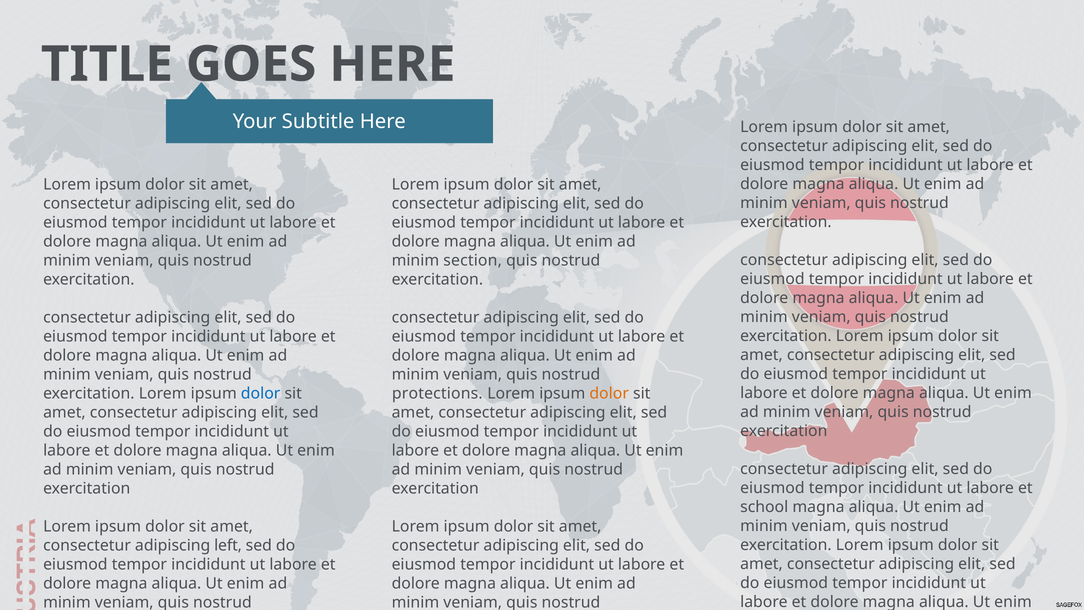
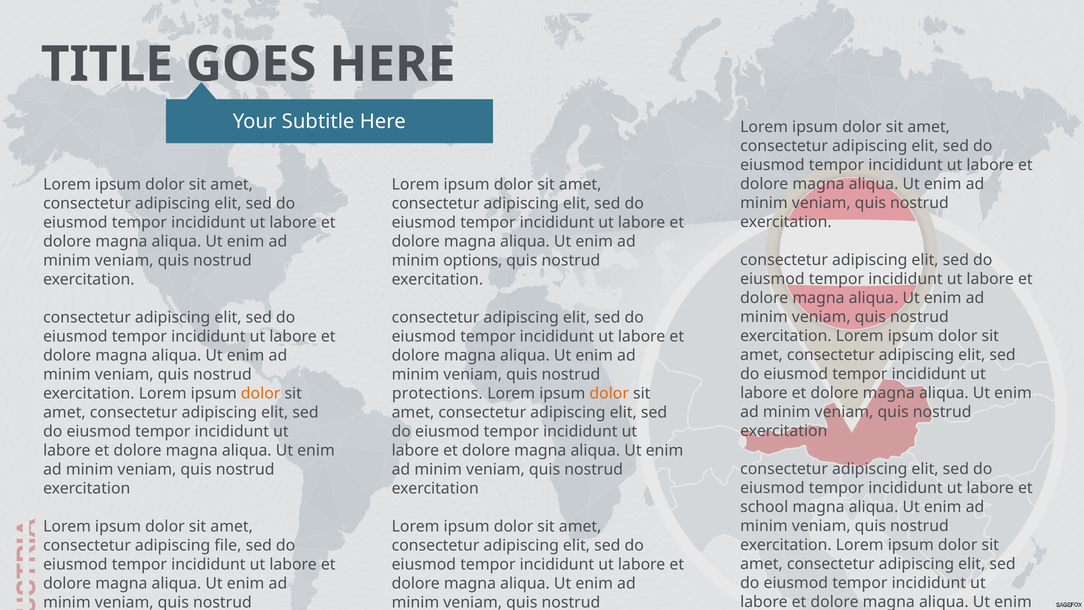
section: section -> options
dolor at (261, 393) colour: blue -> orange
left: left -> file
